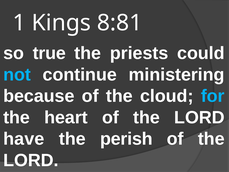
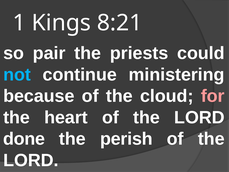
8:81: 8:81 -> 8:21
true: true -> pair
for colour: light blue -> pink
have: have -> done
